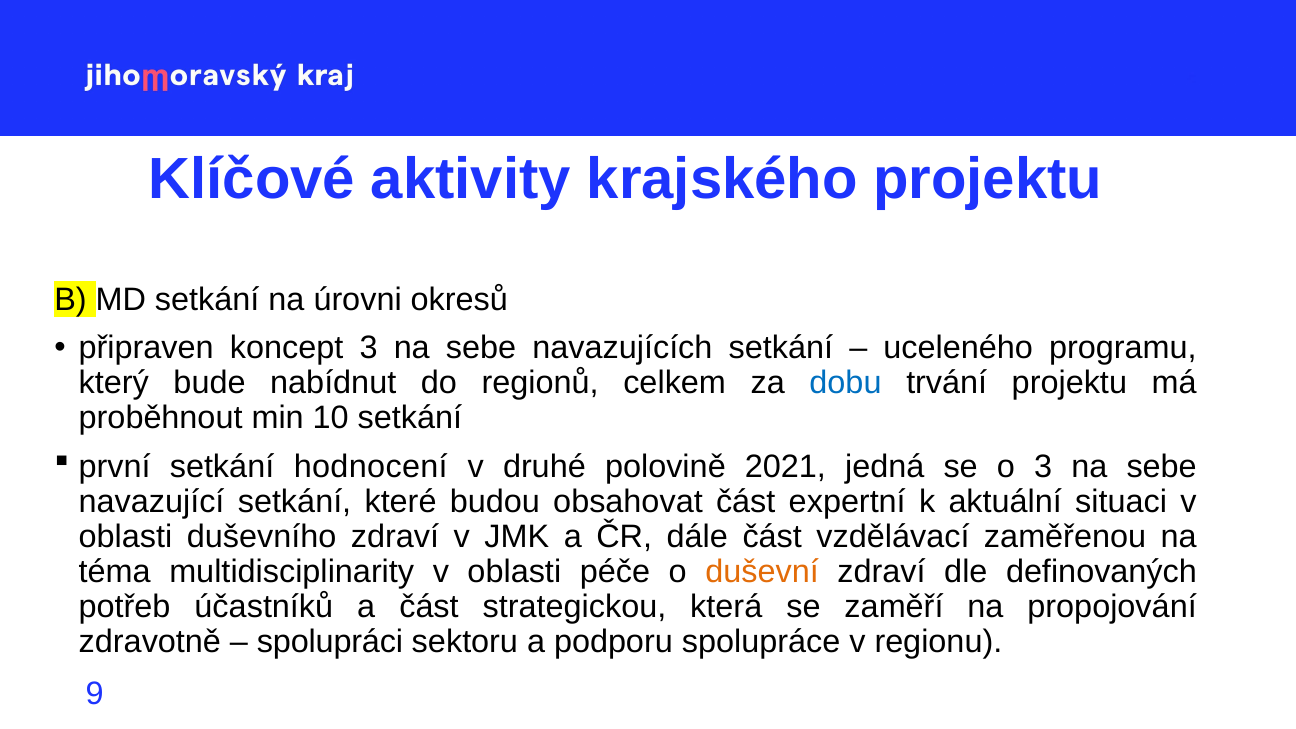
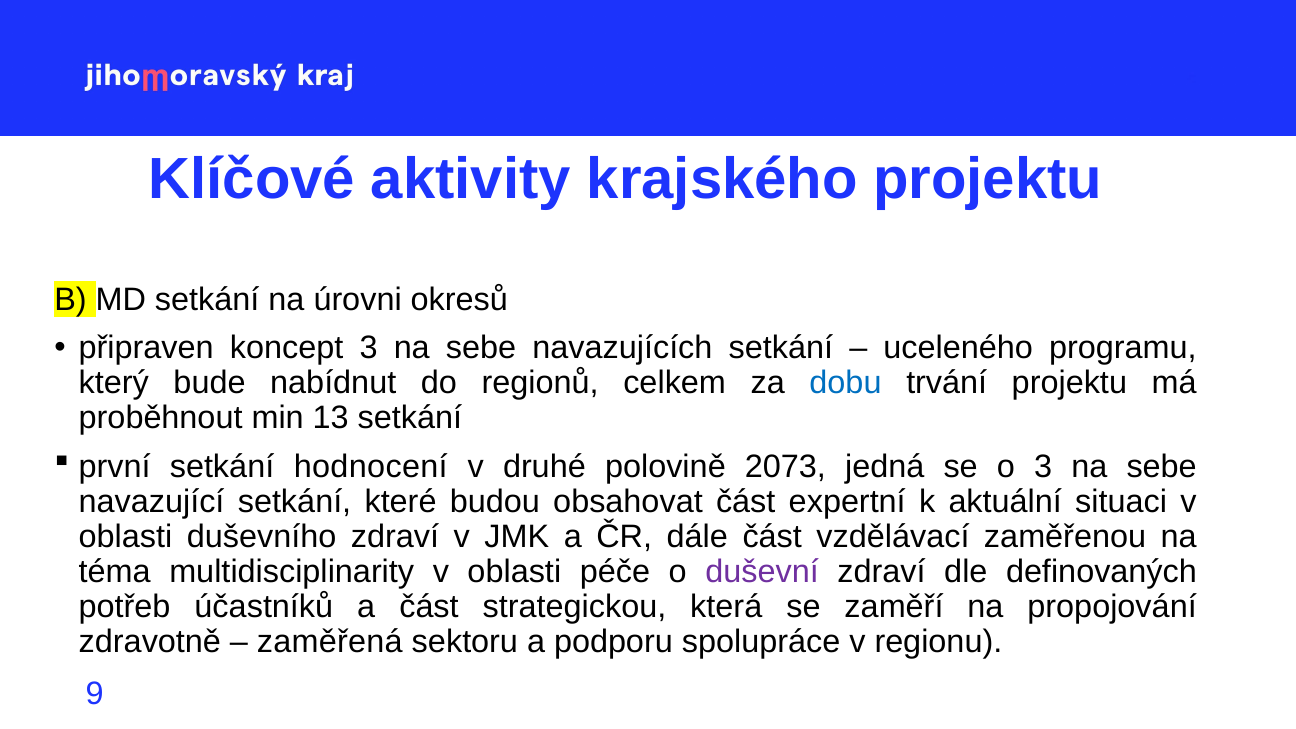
10: 10 -> 13
2021: 2021 -> 2073
duševní colour: orange -> purple
spolupráci: spolupráci -> zaměřená
